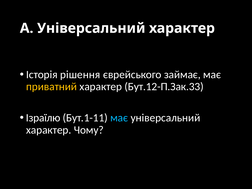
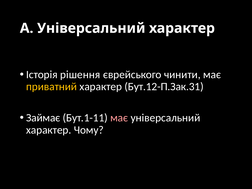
займає: займає -> чинити
Бут.12-П.Зак.33: Бут.12-П.Зак.33 -> Бут.12-П.Зак.31
Ізраїлю: Ізраїлю -> Займає
має at (119, 118) colour: light blue -> pink
